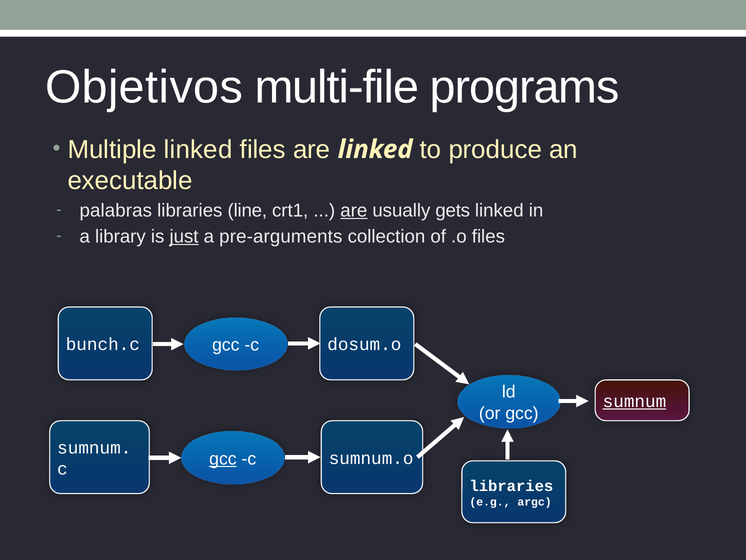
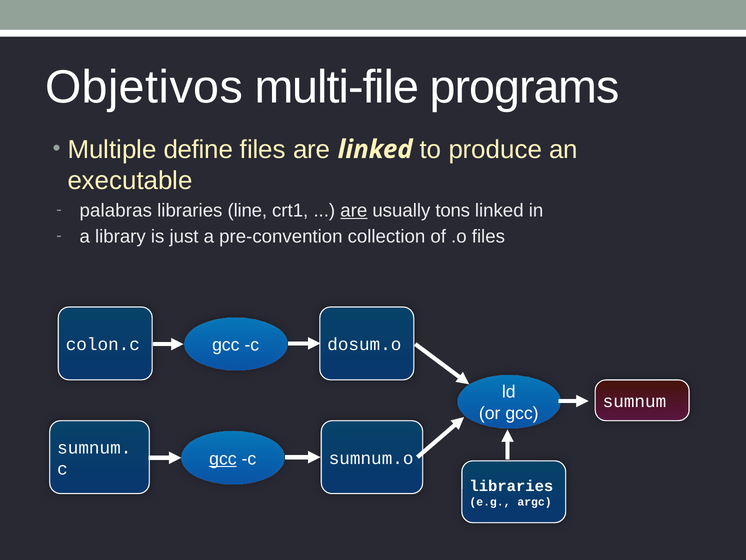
Multiple linked: linked -> define
gets: gets -> tons
just underline: present -> none
pre-arguments: pre-arguments -> pre-convention
bunch.c: bunch.c -> colon.c
sumnum at (634, 401) underline: present -> none
